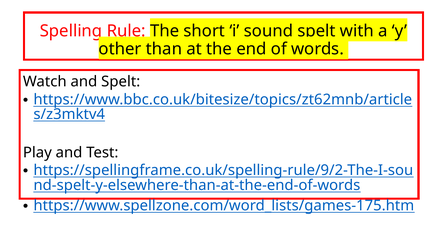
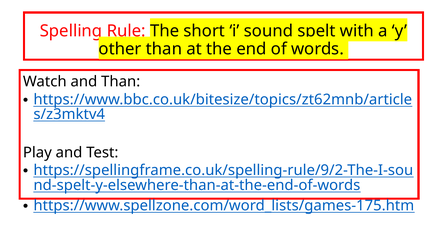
and Spelt: Spelt -> Than
